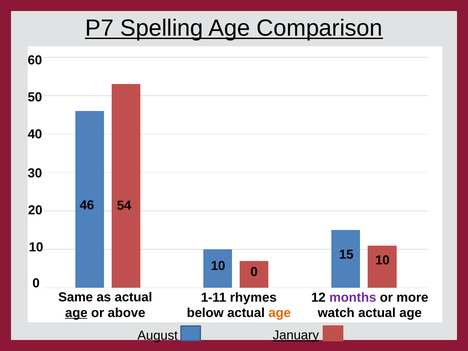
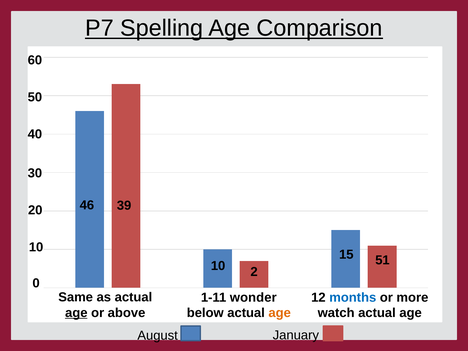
54: 54 -> 39
15 10: 10 -> 51
10 0: 0 -> 2
rhymes: rhymes -> wonder
months colour: purple -> blue
January underline: present -> none
